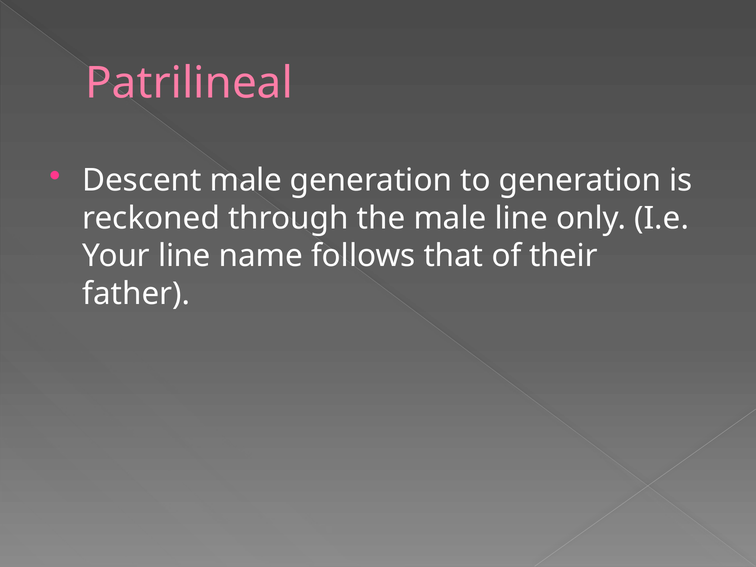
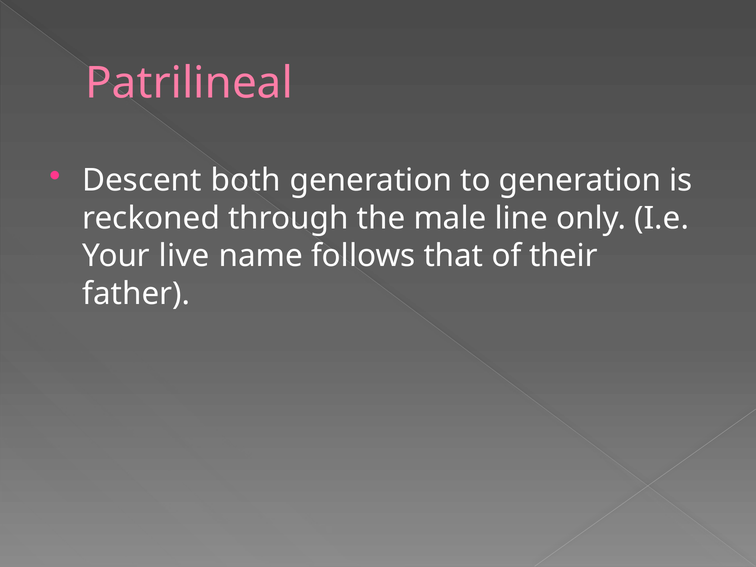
Descent male: male -> both
Your line: line -> live
